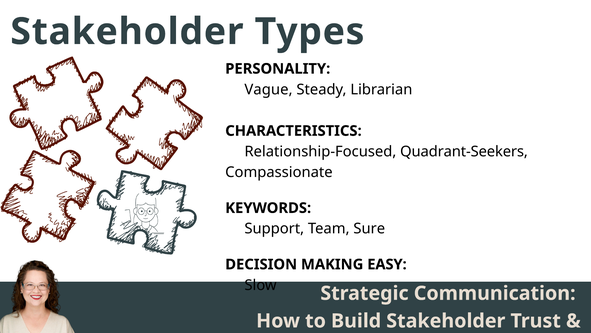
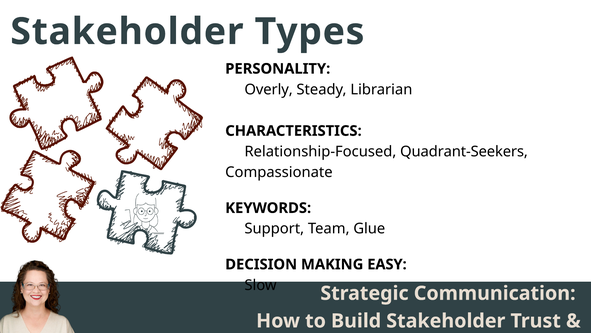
Vague: Vague -> Overly
Sure: Sure -> Glue
